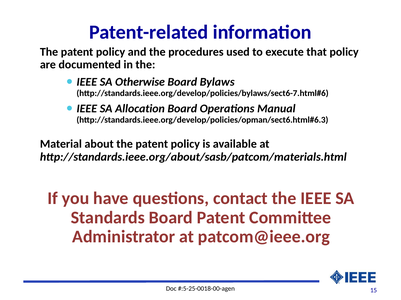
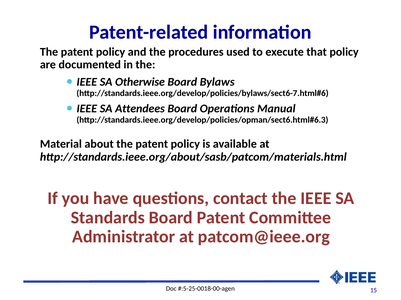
Allocation: Allocation -> Attendees
